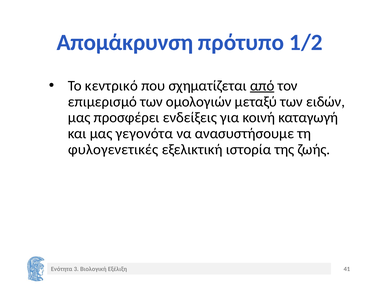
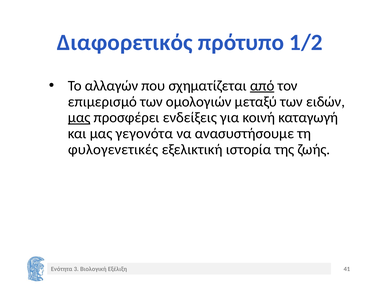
Απομάκρυνση: Απομάκρυνση -> Διαφορετικός
κεντρικό: κεντρικό -> αλλαγών
μας at (79, 118) underline: none -> present
